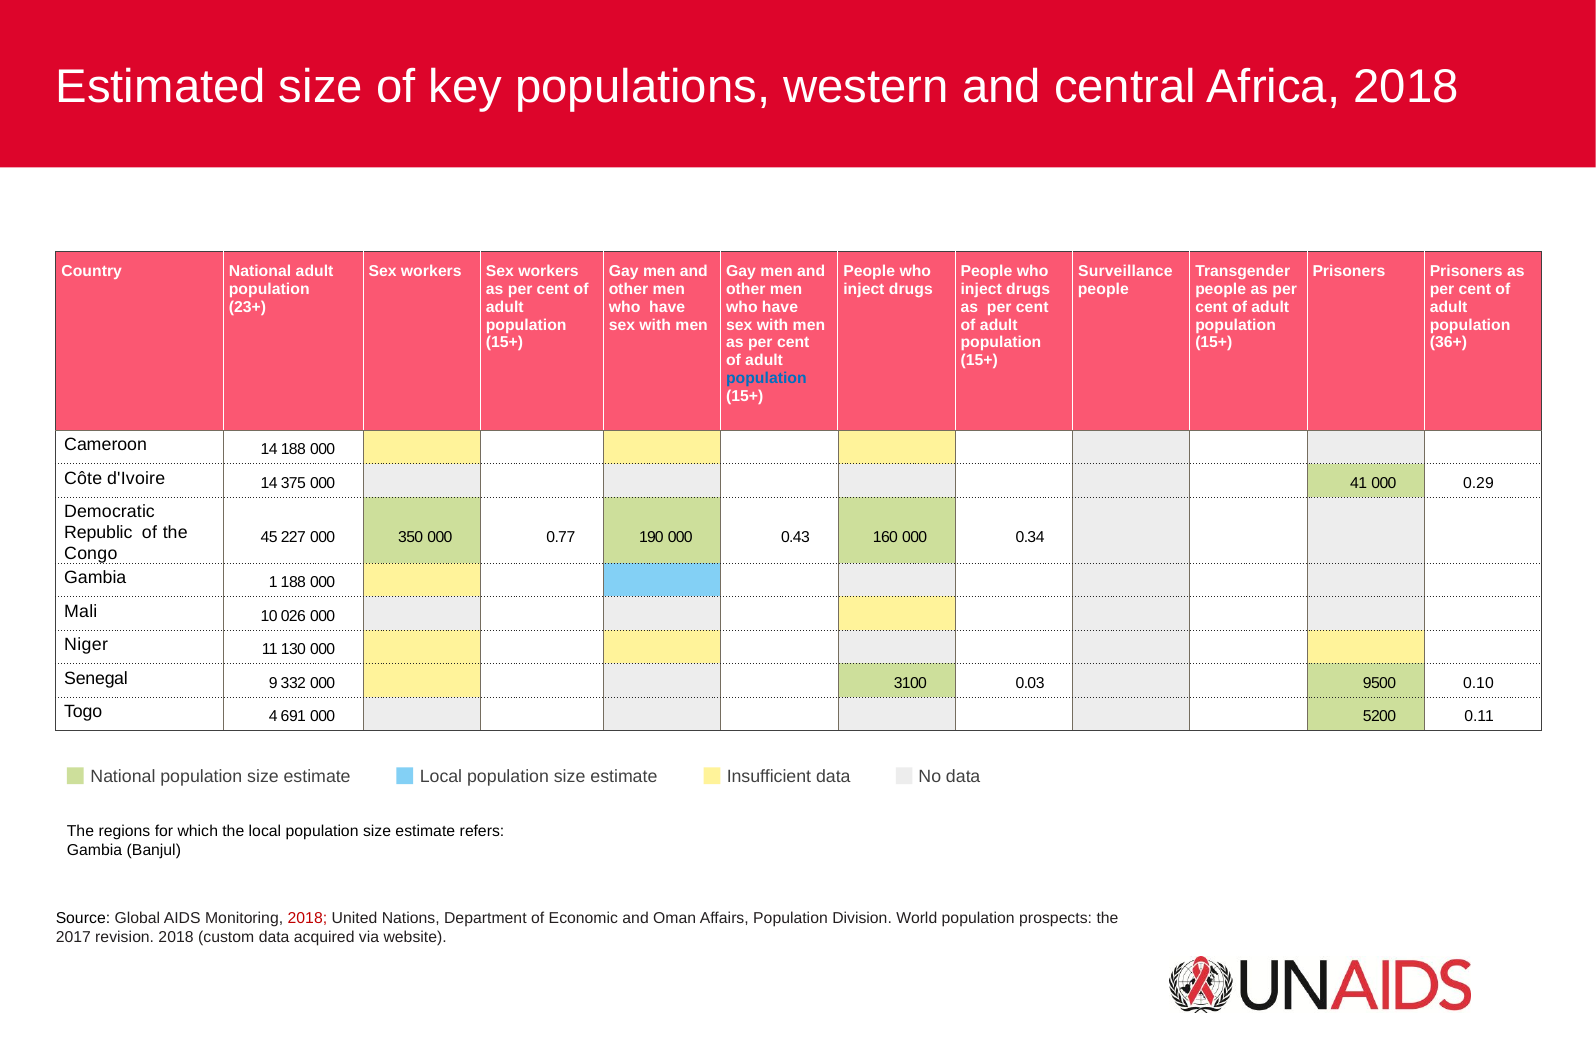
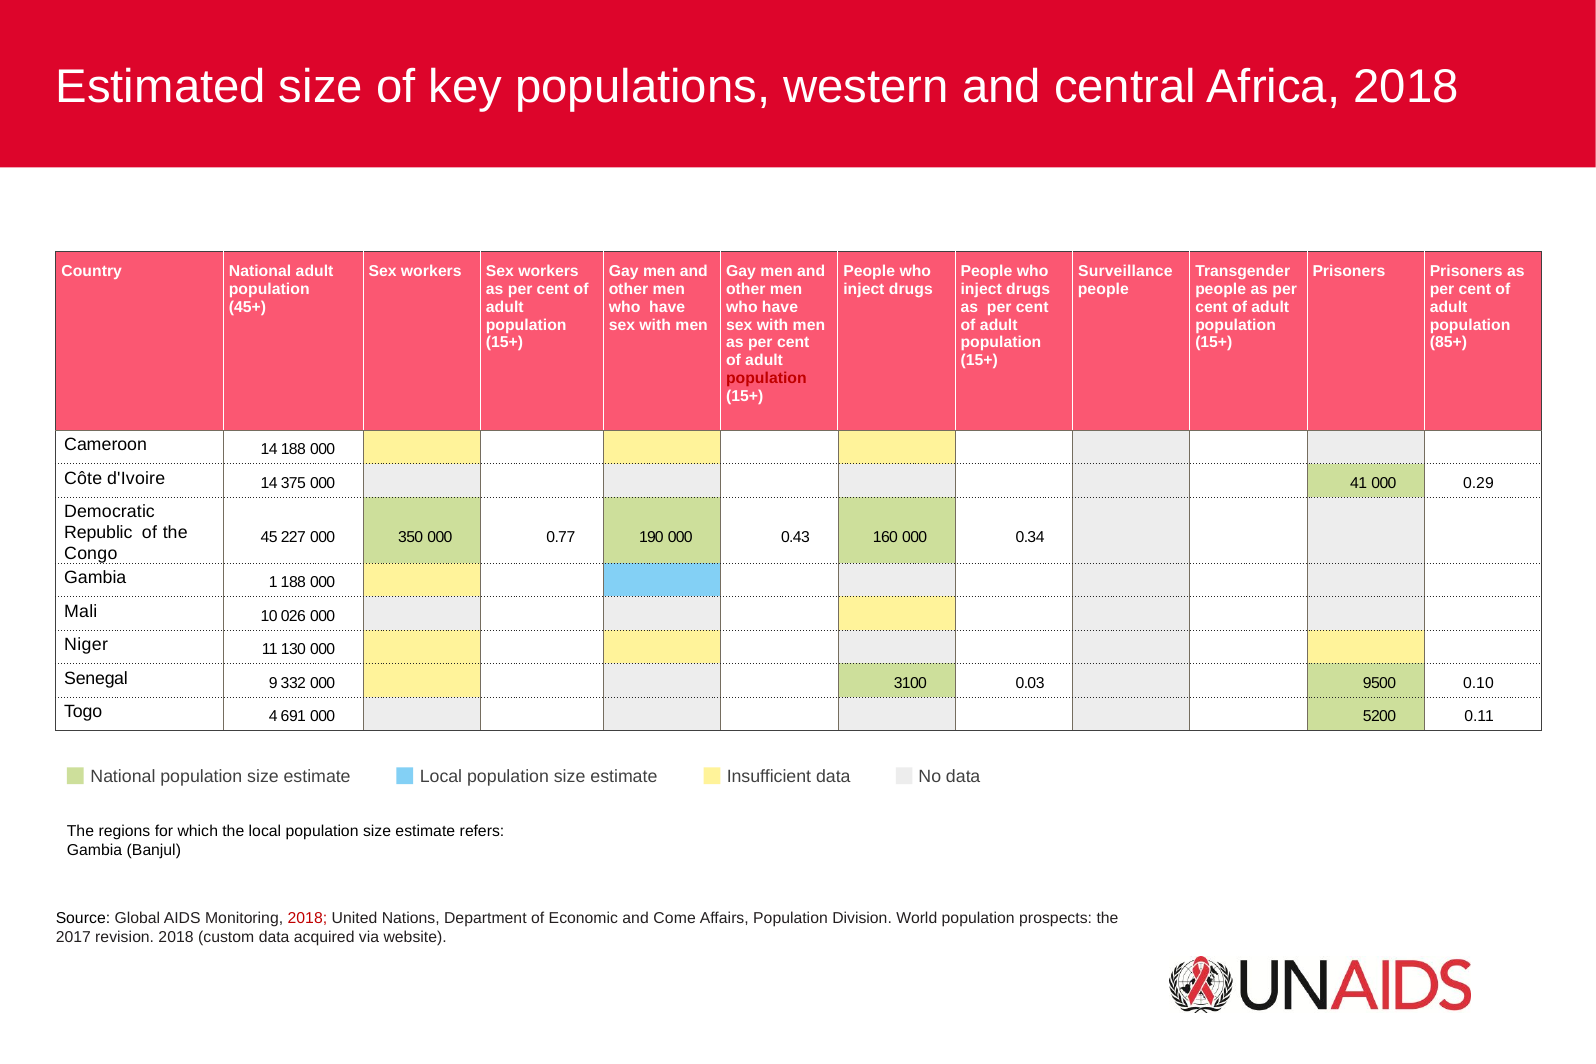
23+: 23+ -> 45+
36+: 36+ -> 85+
population at (766, 378) colour: blue -> red
Oman: Oman -> Come
